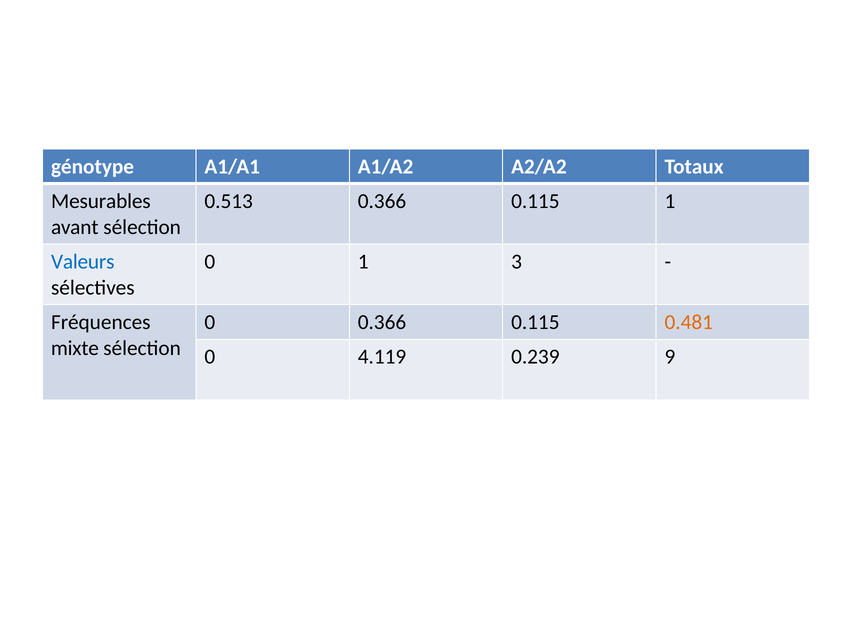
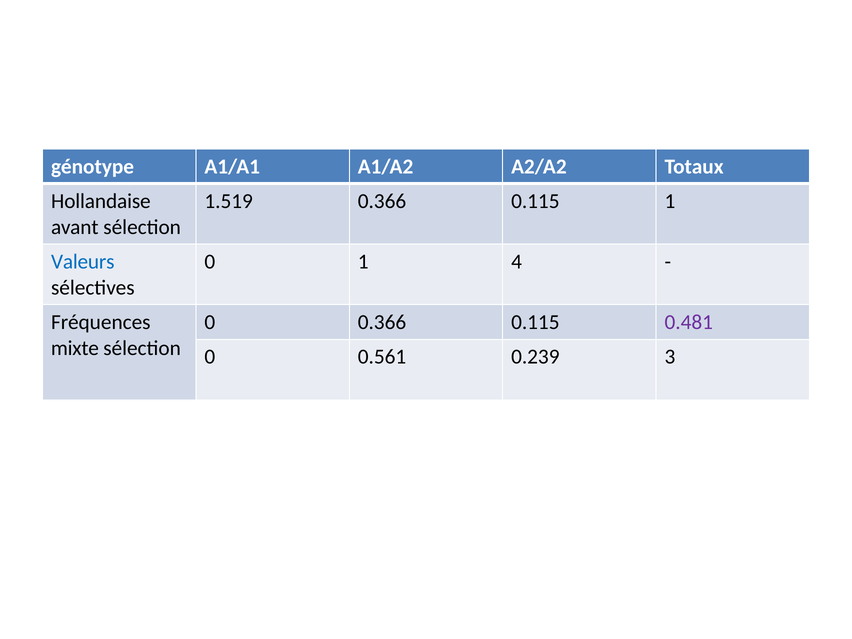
Mesurables: Mesurables -> Hollandaise
0.513: 0.513 -> 1.519
3: 3 -> 4
0.481 colour: orange -> purple
4.119: 4.119 -> 0.561
9: 9 -> 3
